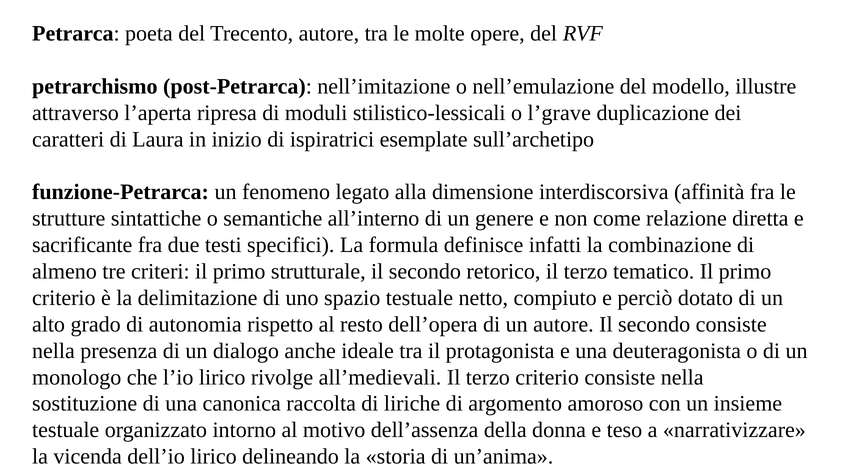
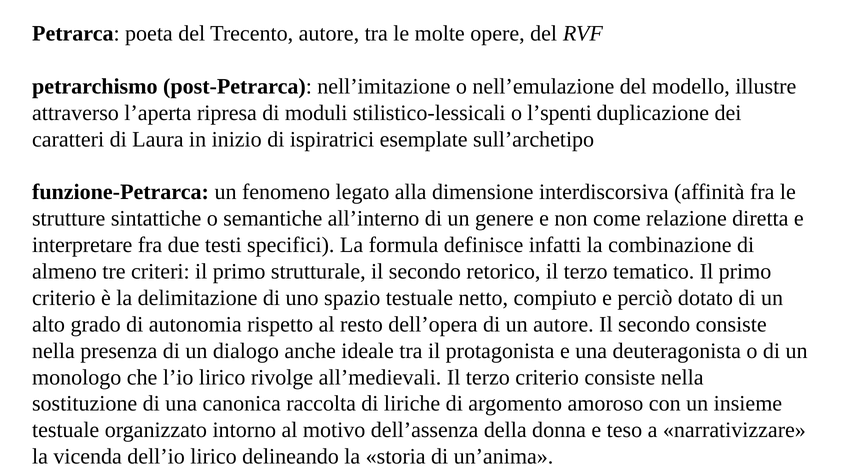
l’grave: l’grave -> l’spenti
sacrificante: sacrificante -> interpretare
